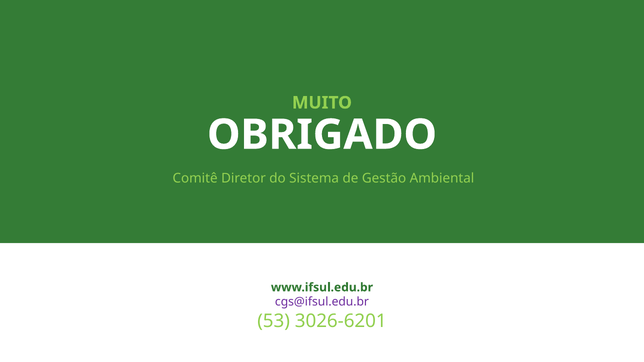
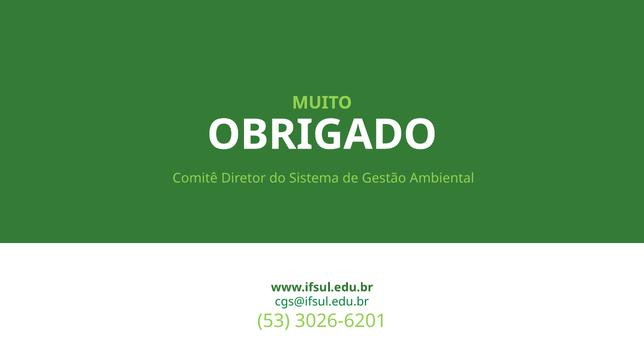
cgs@ifsul.edu.br colour: purple -> green
